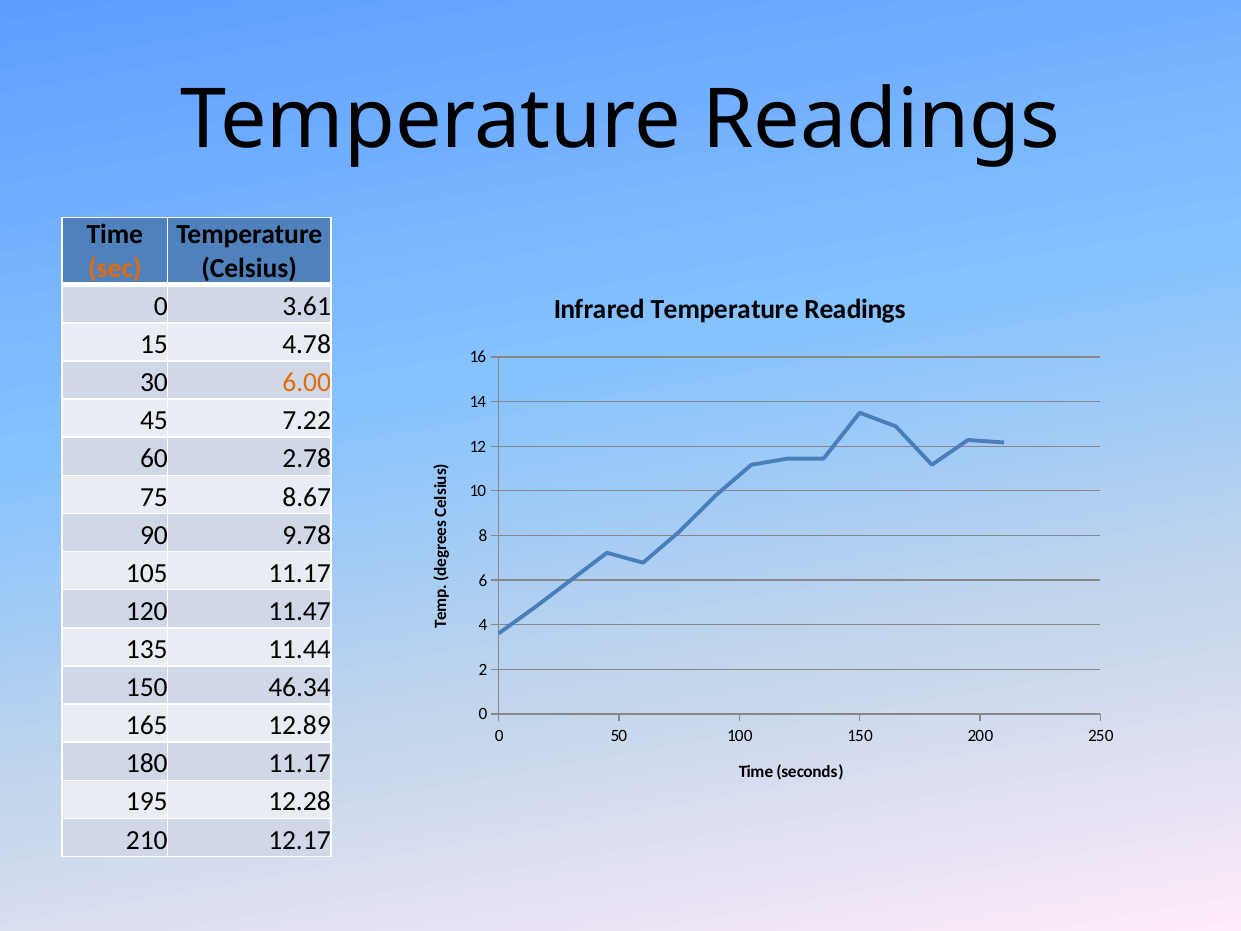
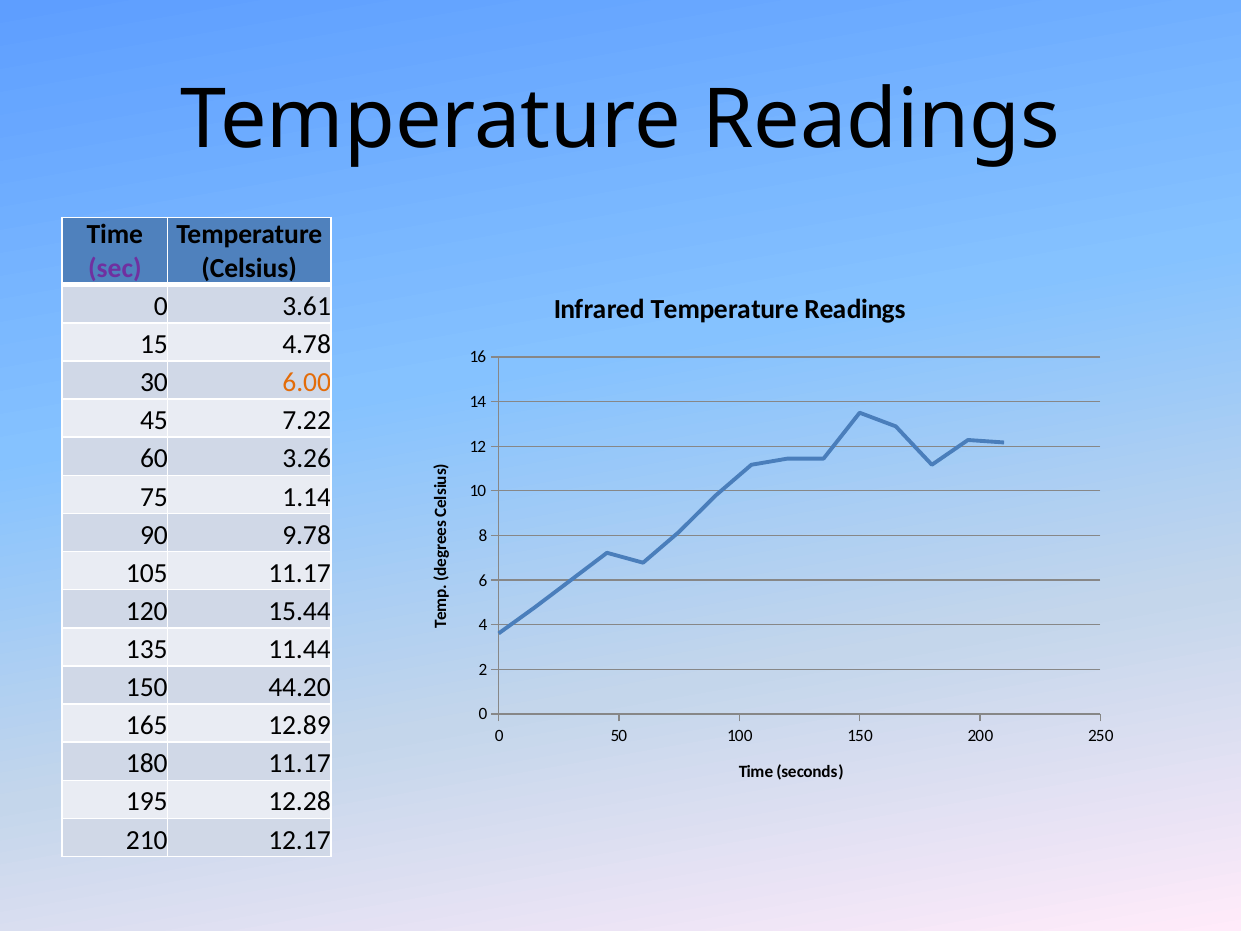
sec colour: orange -> purple
2.78: 2.78 -> 3.26
8.67: 8.67 -> 1.14
11.47: 11.47 -> 15.44
46.34: 46.34 -> 44.20
